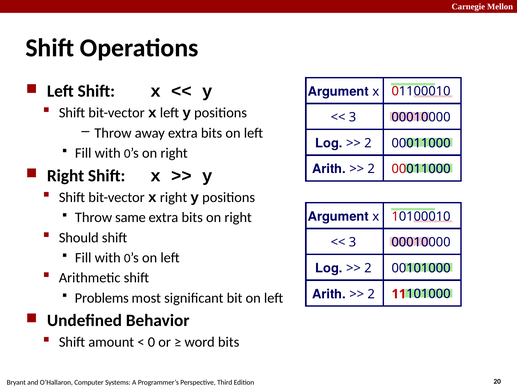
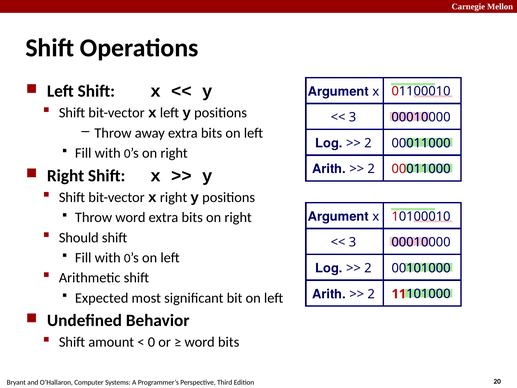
Throw same: same -> word
Problems: Problems -> Expected
